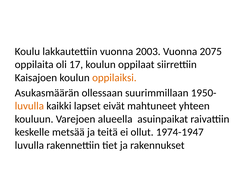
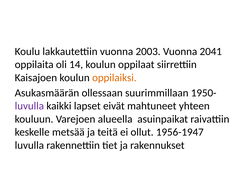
2075: 2075 -> 2041
17: 17 -> 14
luvulla at (29, 106) colour: orange -> purple
1974-1947: 1974-1947 -> 1956-1947
